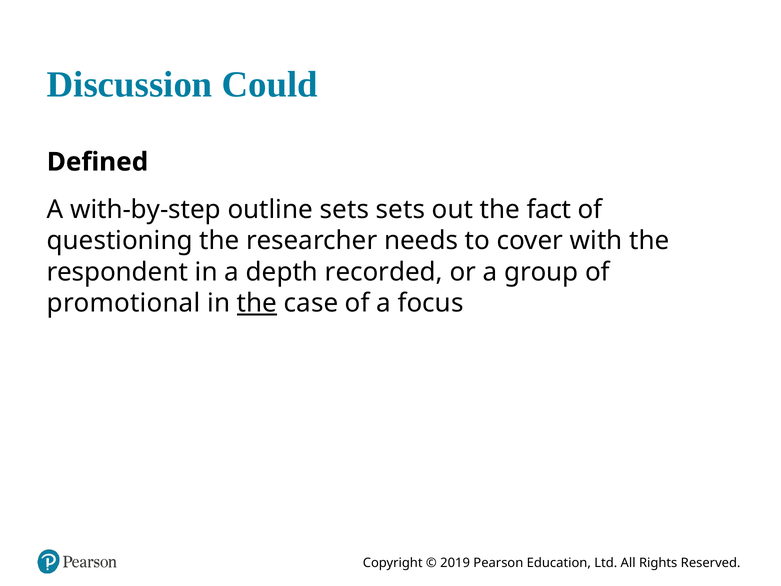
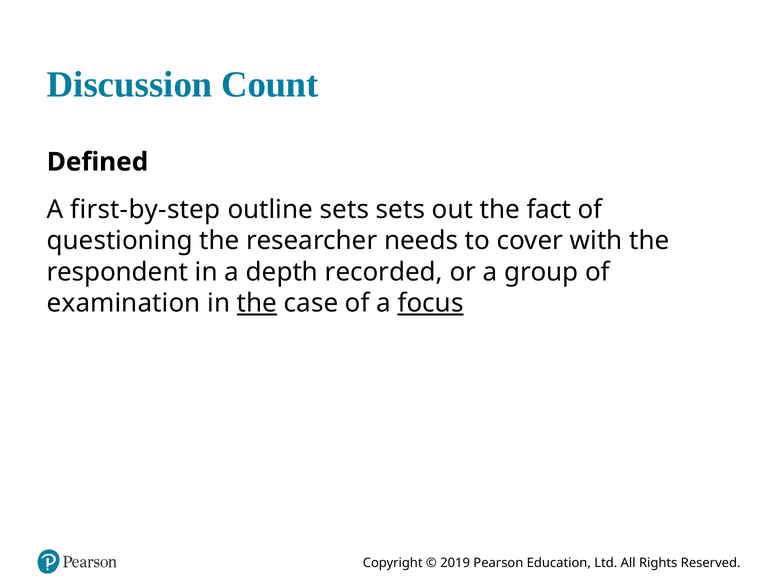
Could: Could -> Count
with-by-step: with-by-step -> first-by-step
promotional: promotional -> examination
focus underline: none -> present
